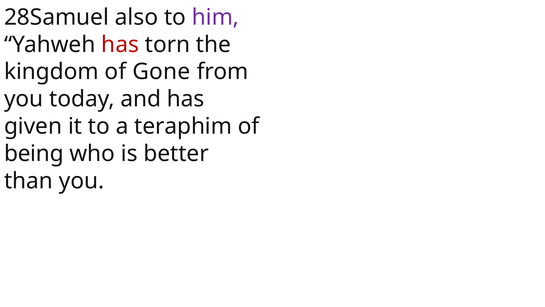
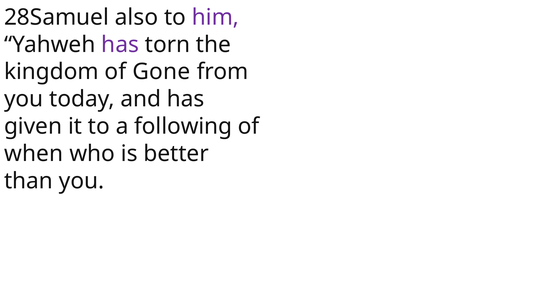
has at (120, 44) colour: red -> purple
teraphim: teraphim -> following
being: being -> when
